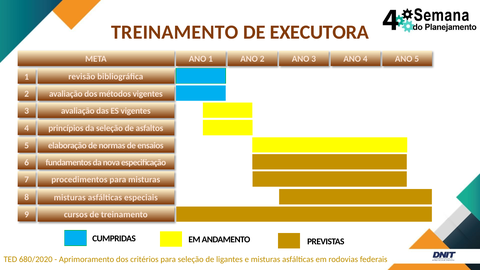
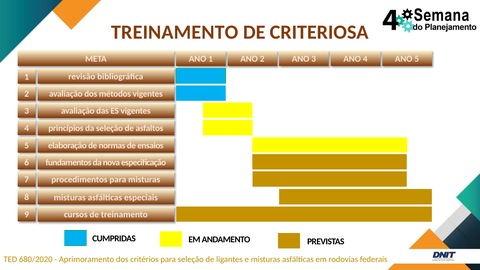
EXECUTORA: EXECUTORA -> CRITERIOSA
